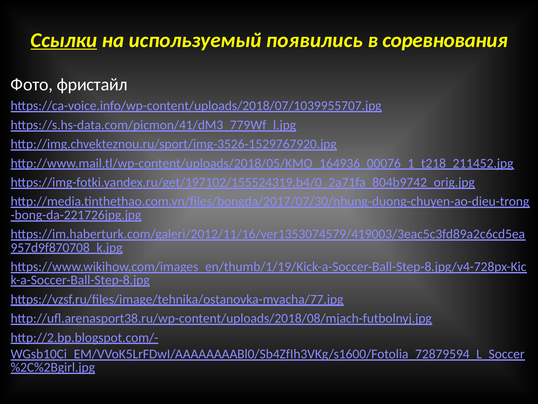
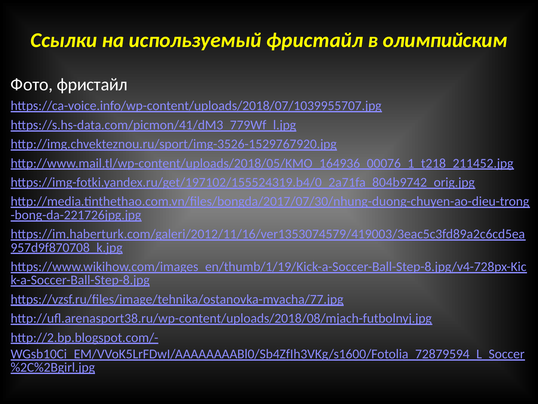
Ссылки underline: present -> none
используемый появились: появились -> фристайл
соревнования: соревнования -> олимпийским
